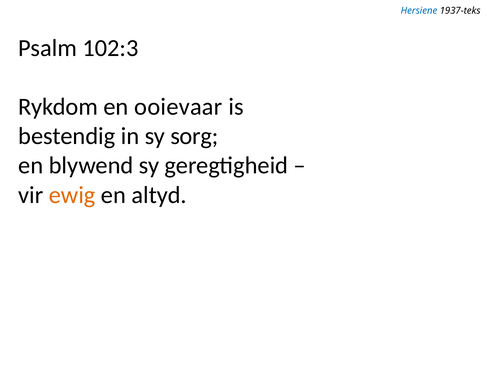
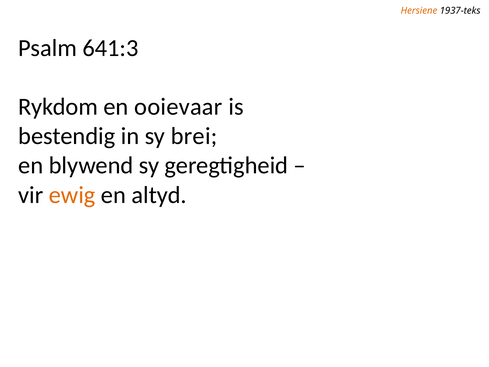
Hersiene colour: blue -> orange
102:3: 102:3 -> 641:3
sorg: sorg -> brei
